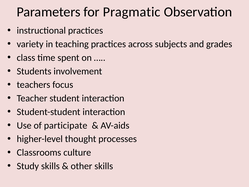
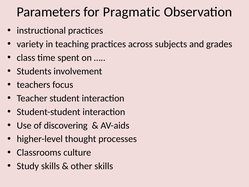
participate: participate -> discovering
